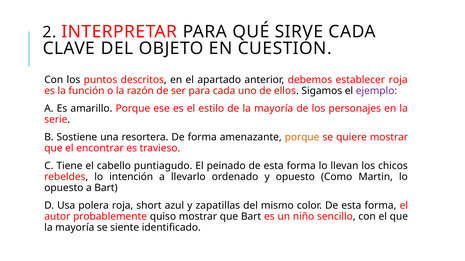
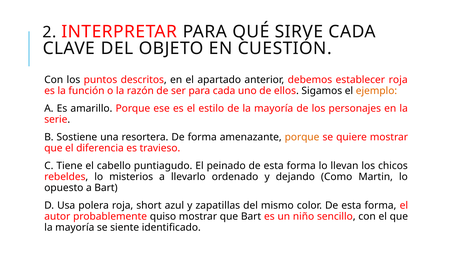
ejemplo colour: purple -> orange
encontrar: encontrar -> diferencia
intención: intención -> misterios
y opuesto: opuesto -> dejando
